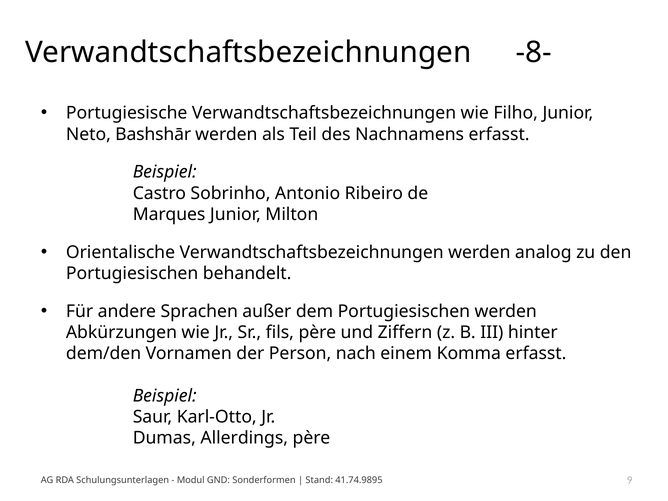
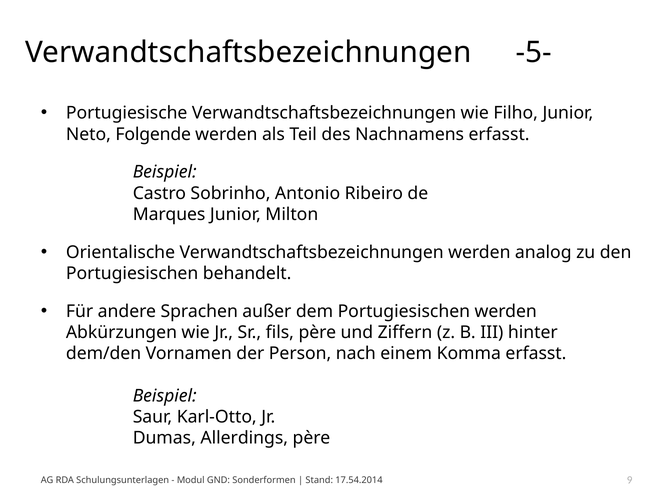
-8-: -8- -> -5-
Bashshār: Bashshār -> Folgende
41.74.9895: 41.74.9895 -> 17.54.2014
